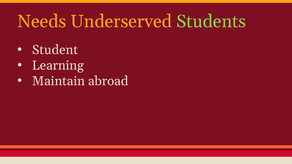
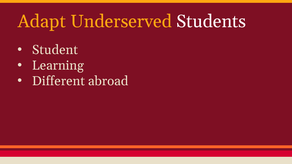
Needs: Needs -> Adapt
Students colour: light green -> white
Maintain: Maintain -> Different
